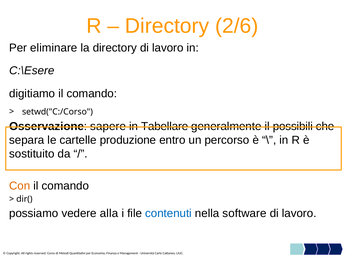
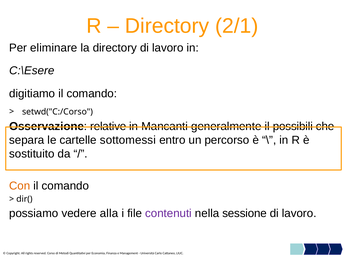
2/6: 2/6 -> 2/1
sapere: sapere -> relative
Tabellare: Tabellare -> Mancanti
produzione: produzione -> sottomessi
contenuti colour: blue -> purple
software: software -> sessione
